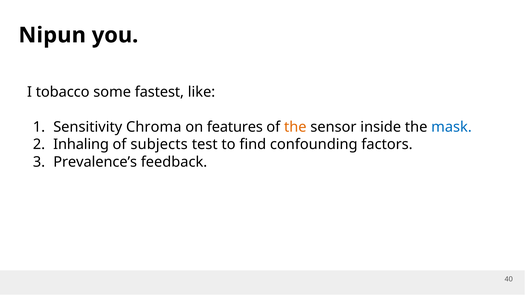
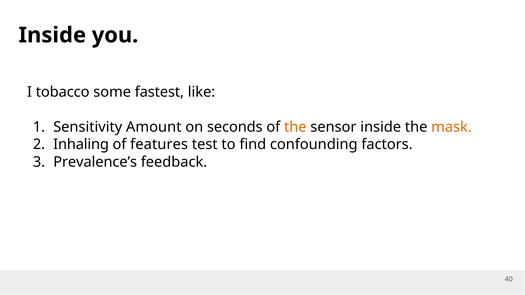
Nipun at (52, 35): Nipun -> Inside
Chroma: Chroma -> Amount
features: features -> seconds
mask colour: blue -> orange
subjects: subjects -> features
